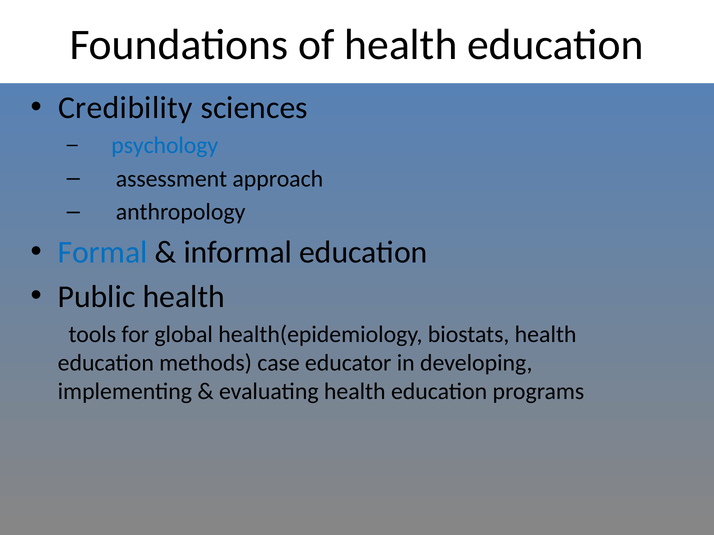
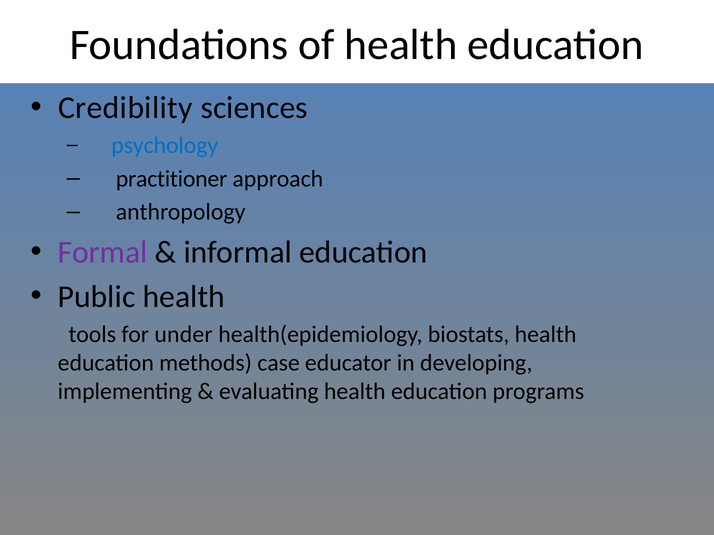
assessment: assessment -> practitioner
Formal colour: blue -> purple
global: global -> under
